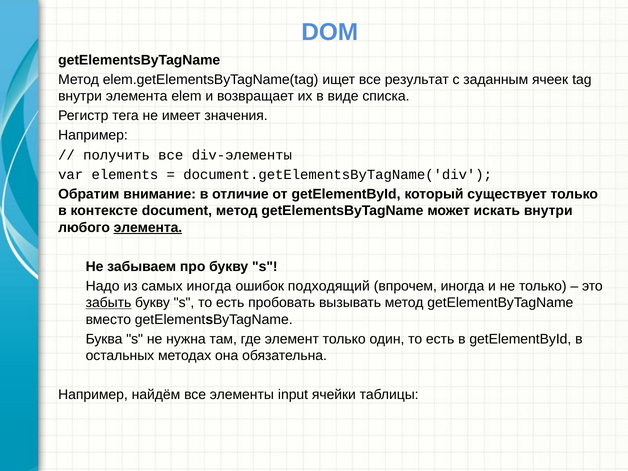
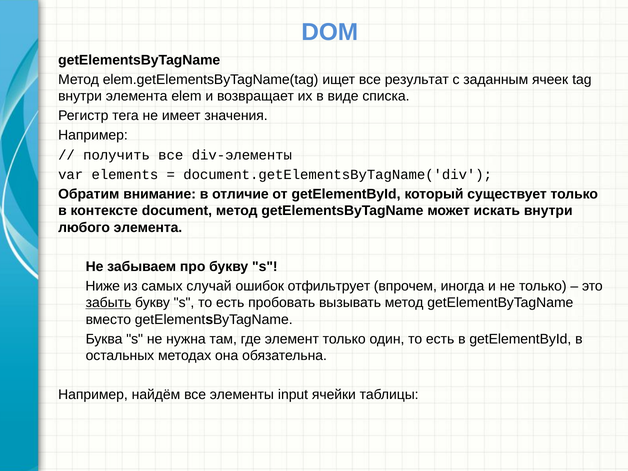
элемента at (148, 227) underline: present -> none
Надо: Надо -> Ниже
самых иногда: иногда -> случай
подходящий: подходящий -> отфильтрует
